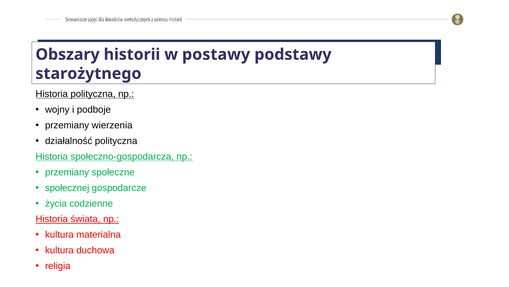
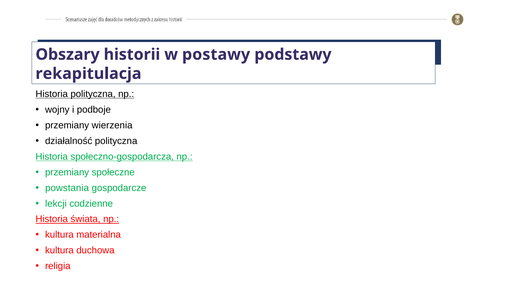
starożytnego: starożytnego -> rekapitulacja
społecznej: społecznej -> powstania
życia: życia -> lekcji
